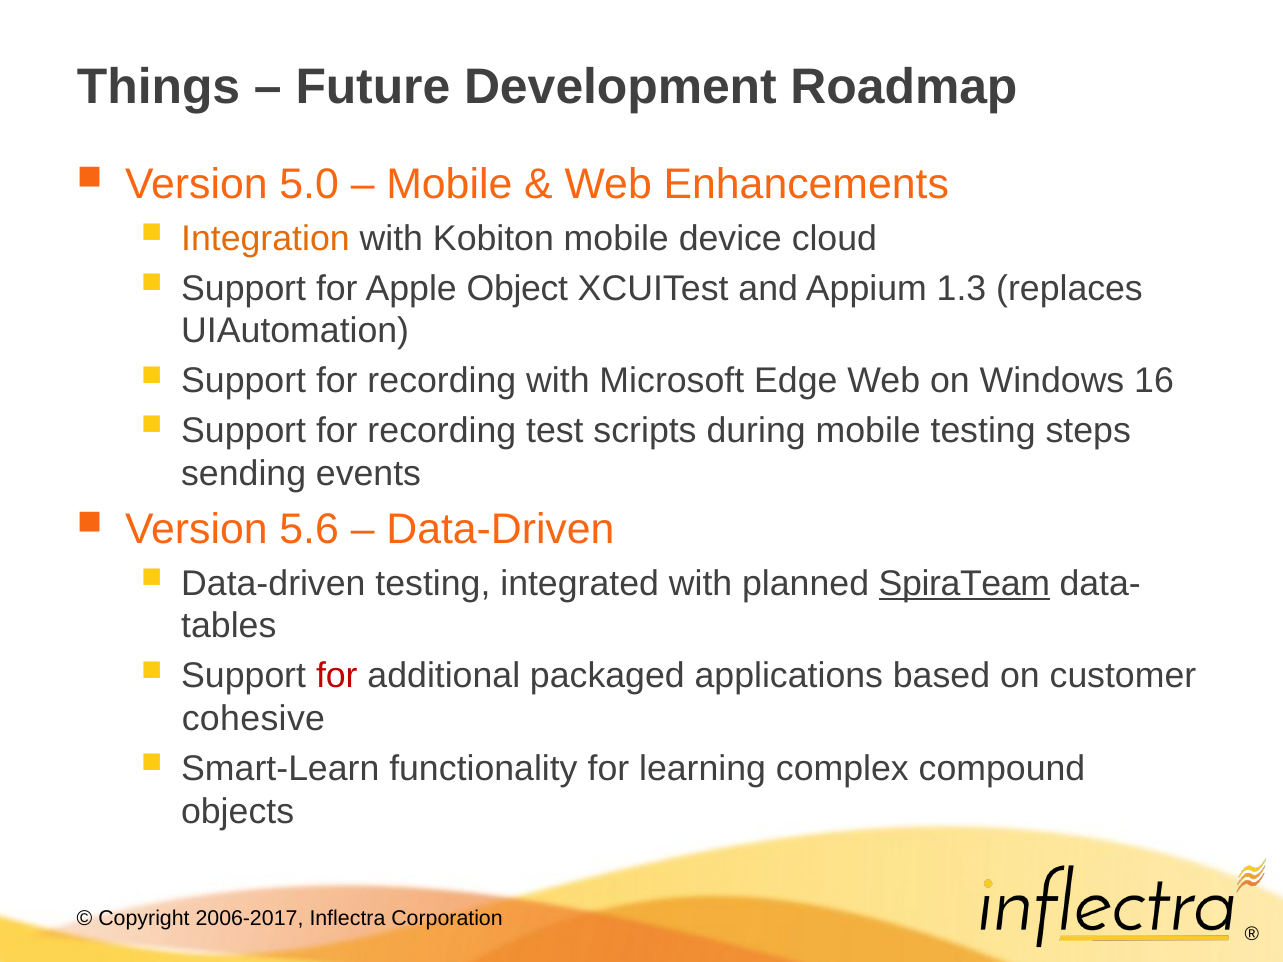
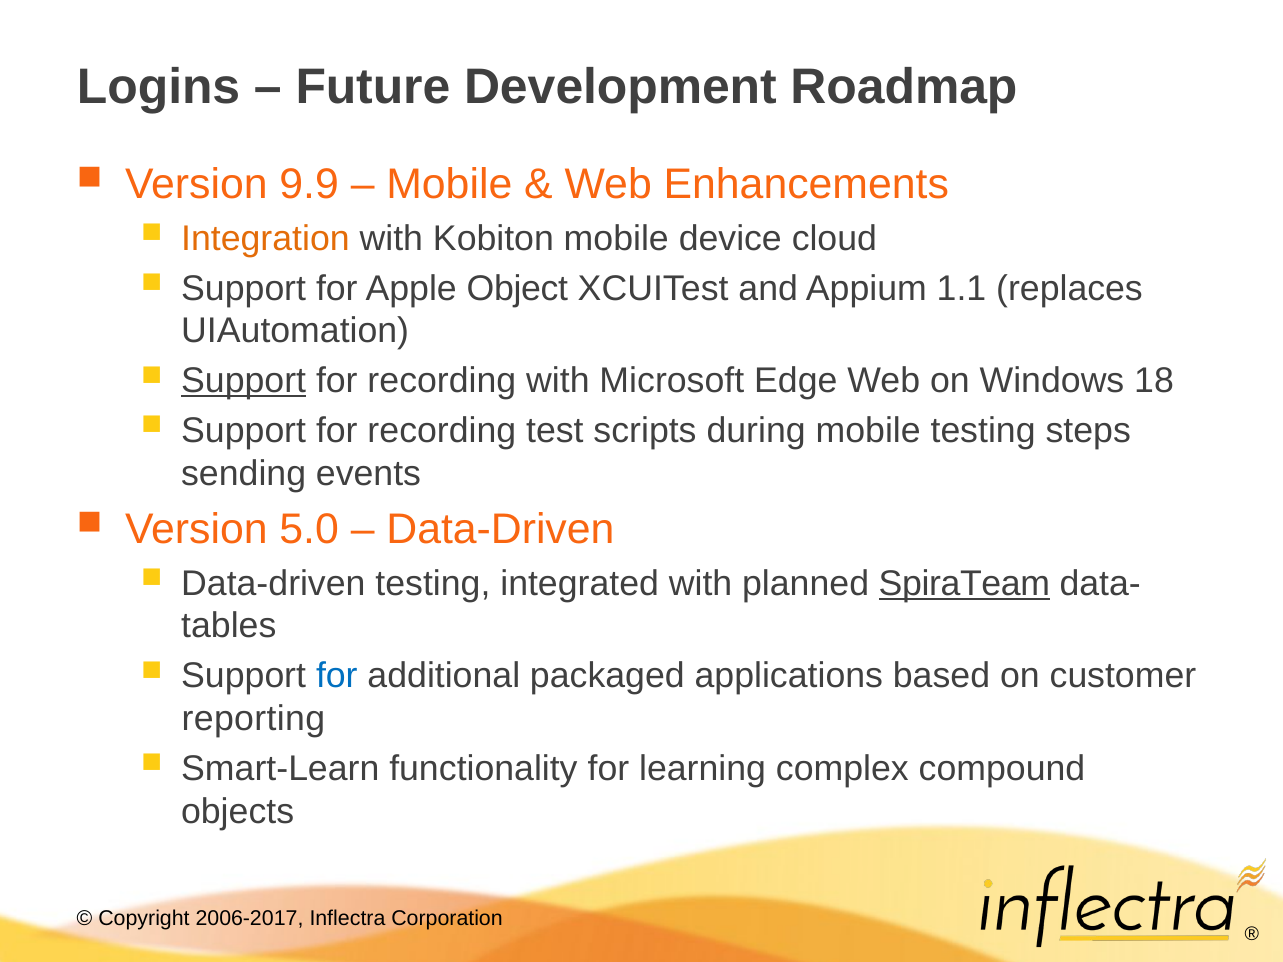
Things: Things -> Logins
5.0: 5.0 -> 9.9
1.3: 1.3 -> 1.1
Support at (244, 381) underline: none -> present
16: 16 -> 18
5.6: 5.6 -> 5.0
for at (337, 676) colour: red -> blue
cohesive: cohesive -> reporting
